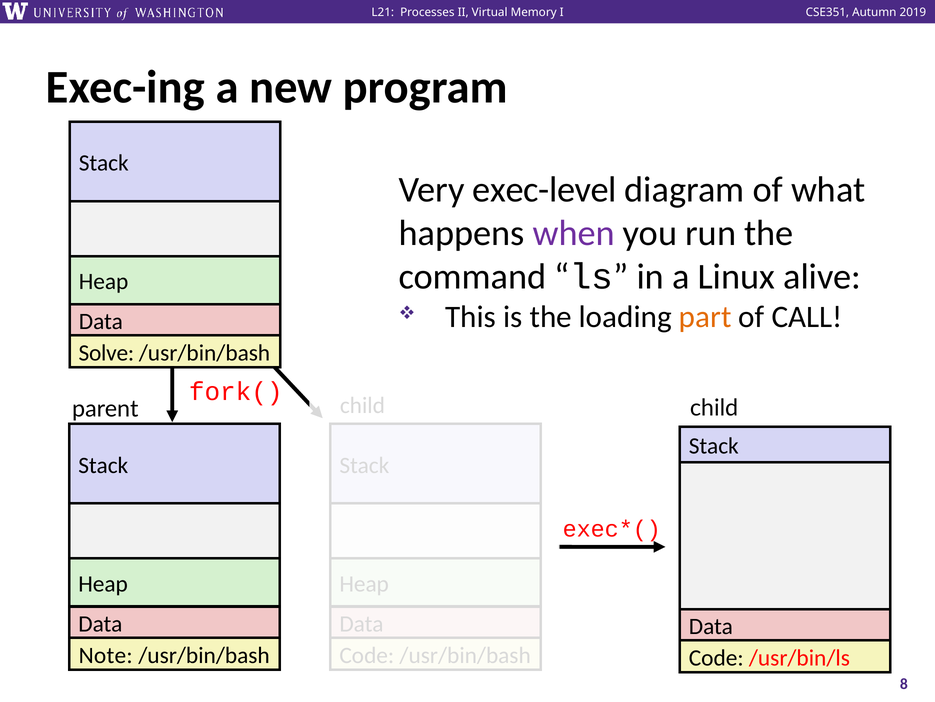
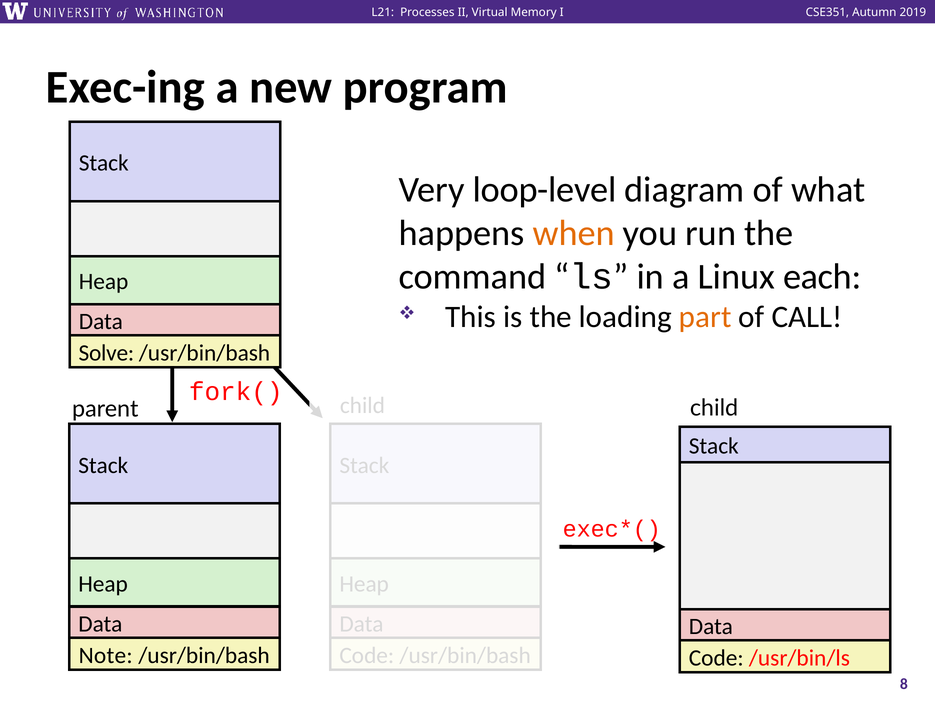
exec-level: exec-level -> loop-level
when colour: purple -> orange
alive: alive -> each
